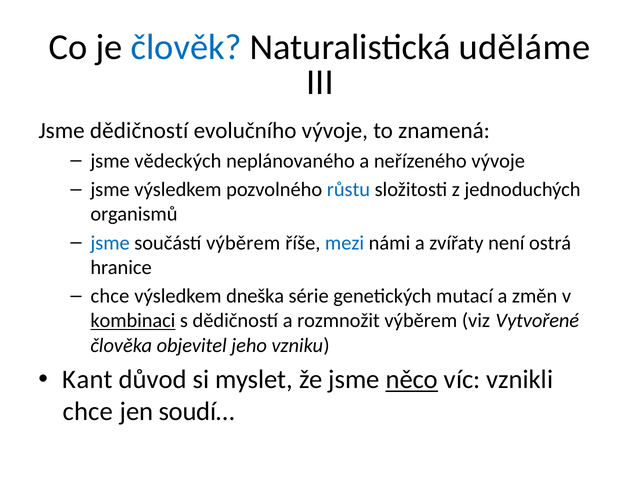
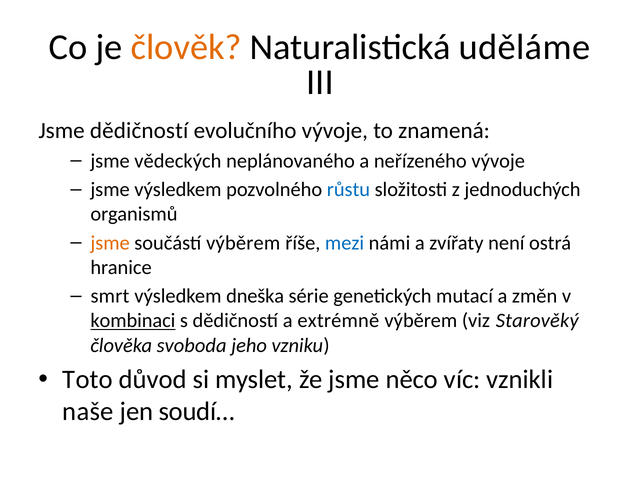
člověk colour: blue -> orange
jsme at (110, 243) colour: blue -> orange
chce at (110, 296): chce -> smrt
rozmnožit: rozmnožit -> extrémně
Vytvořené: Vytvořené -> Starověký
objevitel: objevitel -> svoboda
Kant: Kant -> Toto
něco underline: present -> none
chce at (88, 412): chce -> naše
